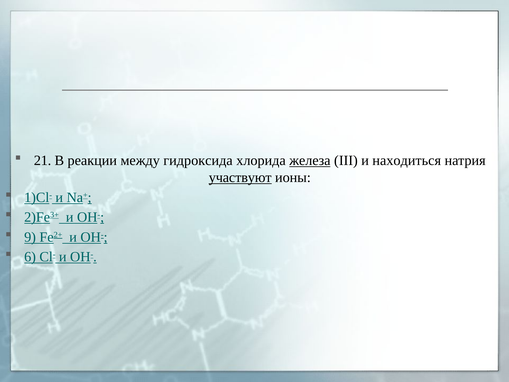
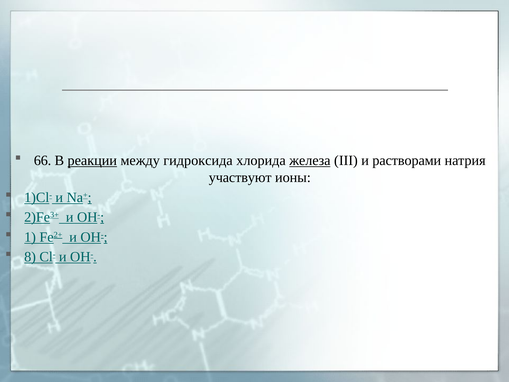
21: 21 -> 66
реакции underline: none -> present
находиться: находиться -> растворами
участвуют underline: present -> none
9: 9 -> 1
6: 6 -> 8
